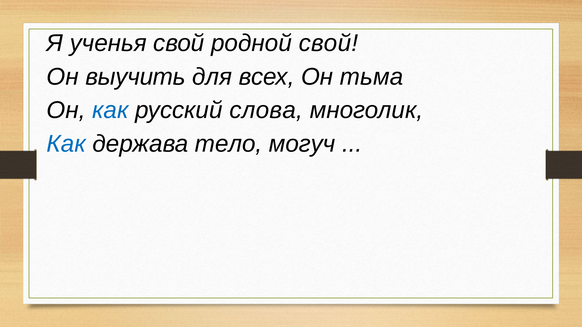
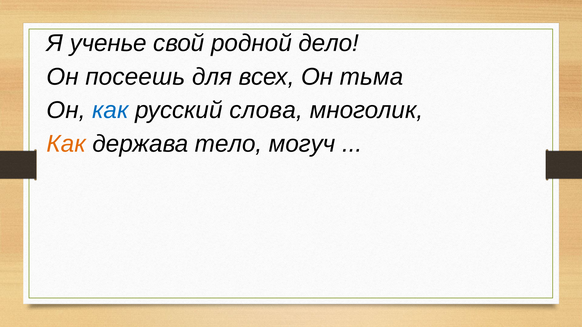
ученья: ученья -> ученье
родной свой: свой -> дело
выучить: выучить -> посеешь
Как at (66, 144) colour: blue -> orange
